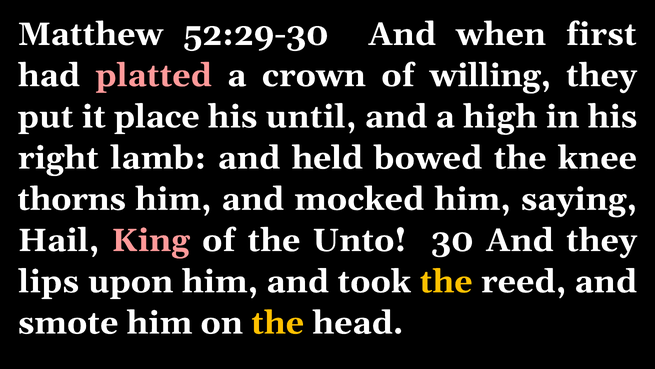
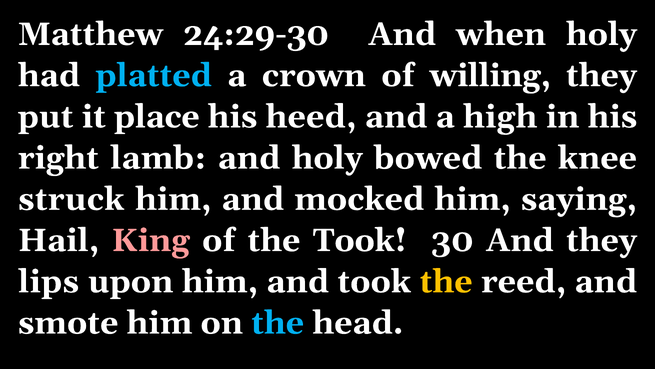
52:29-30: 52:29-30 -> 24:29-30
when first: first -> holy
platted colour: pink -> light blue
until: until -> heed
and held: held -> holy
thorns: thorns -> struck
the Unto: Unto -> Took
the at (278, 322) colour: yellow -> light blue
